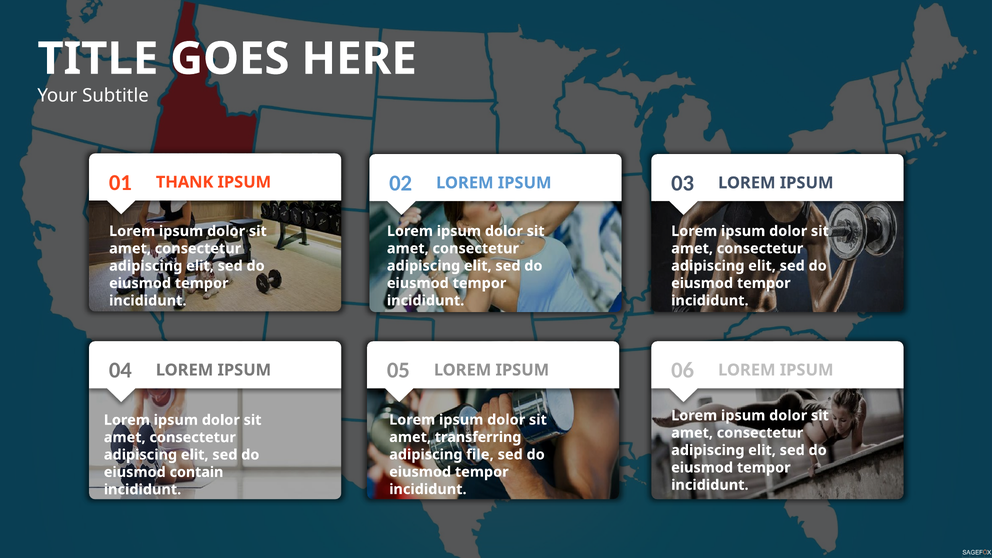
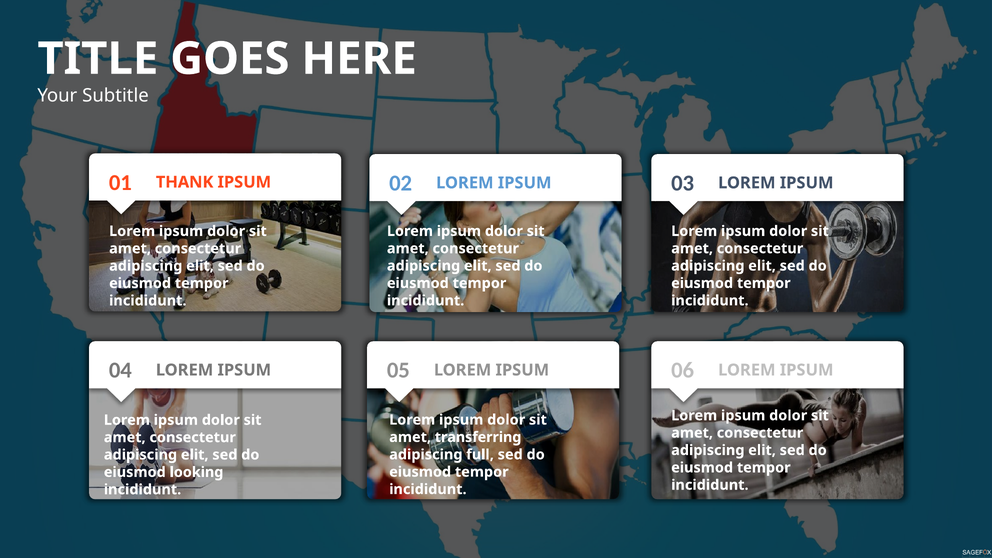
file: file -> full
contain: contain -> looking
